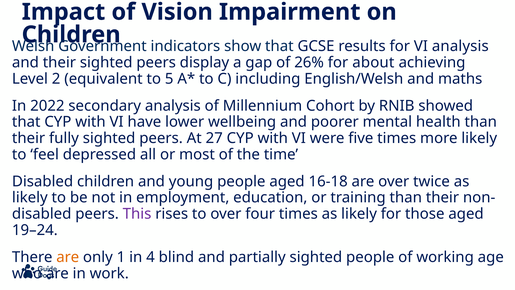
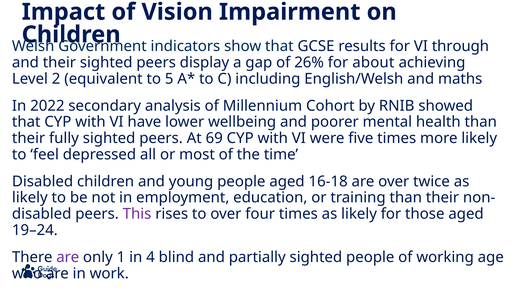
VI analysis: analysis -> through
27: 27 -> 69
are at (68, 257) colour: orange -> purple
